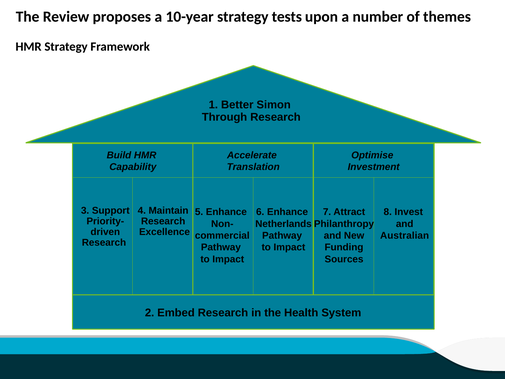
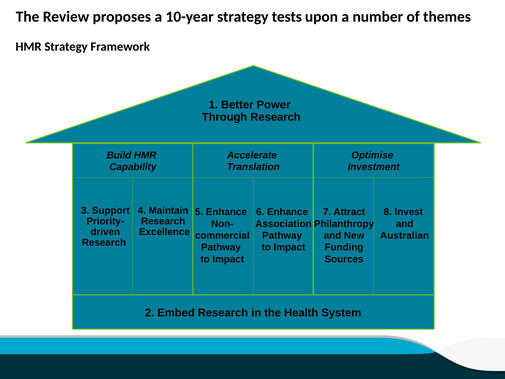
Simon: Simon -> Power
Netherlands: Netherlands -> Association
